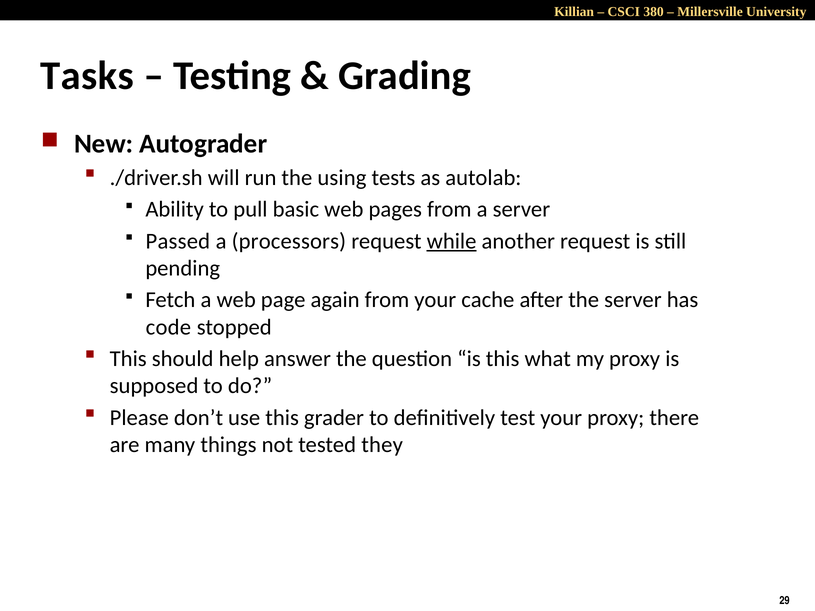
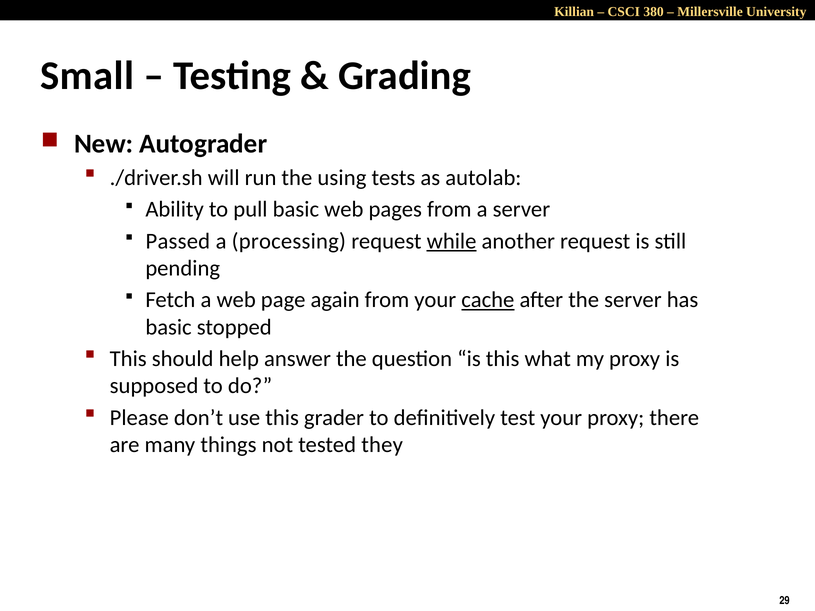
Tasks: Tasks -> Small
processors: processors -> processing
cache underline: none -> present
code at (168, 327): code -> basic
